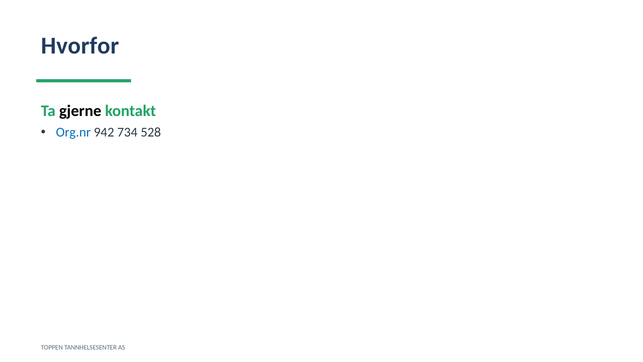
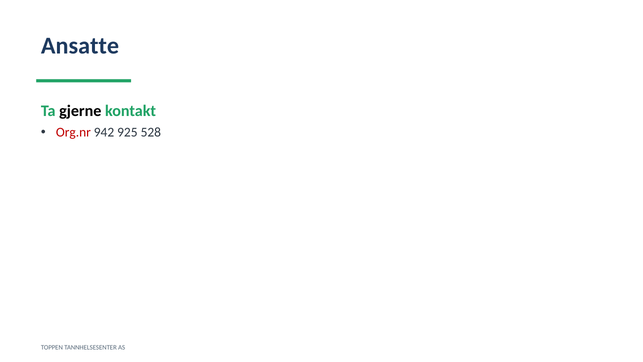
Hvorfor: Hvorfor -> Ansatte
Org.nr colour: blue -> red
734: 734 -> 925
